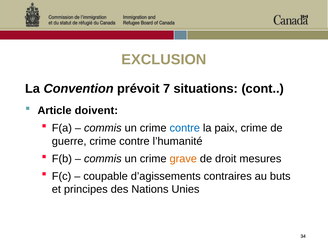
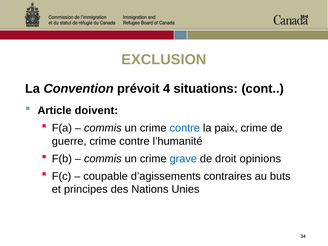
7: 7 -> 4
grave colour: orange -> blue
mesures: mesures -> opinions
